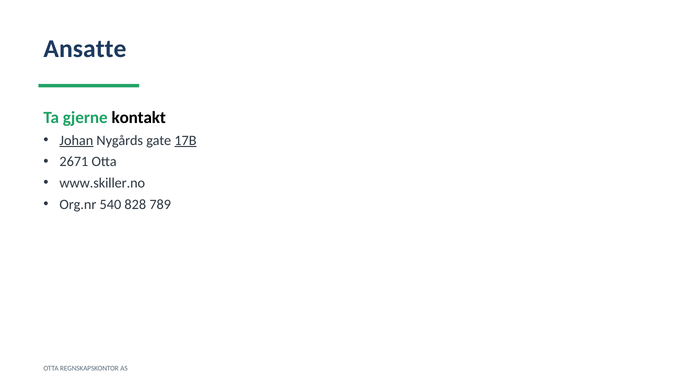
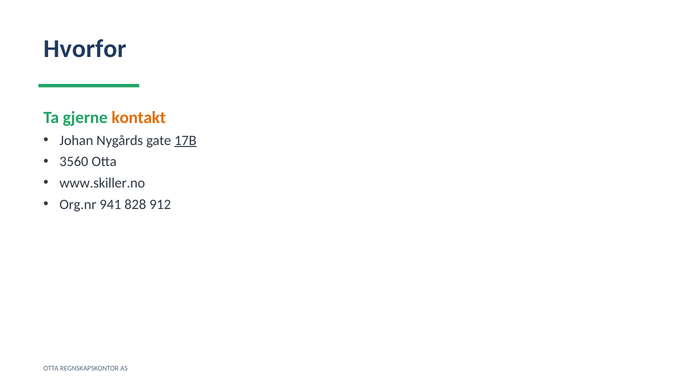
Ansatte: Ansatte -> Hvorfor
kontakt colour: black -> orange
Johan underline: present -> none
2671: 2671 -> 3560
540: 540 -> 941
789: 789 -> 912
